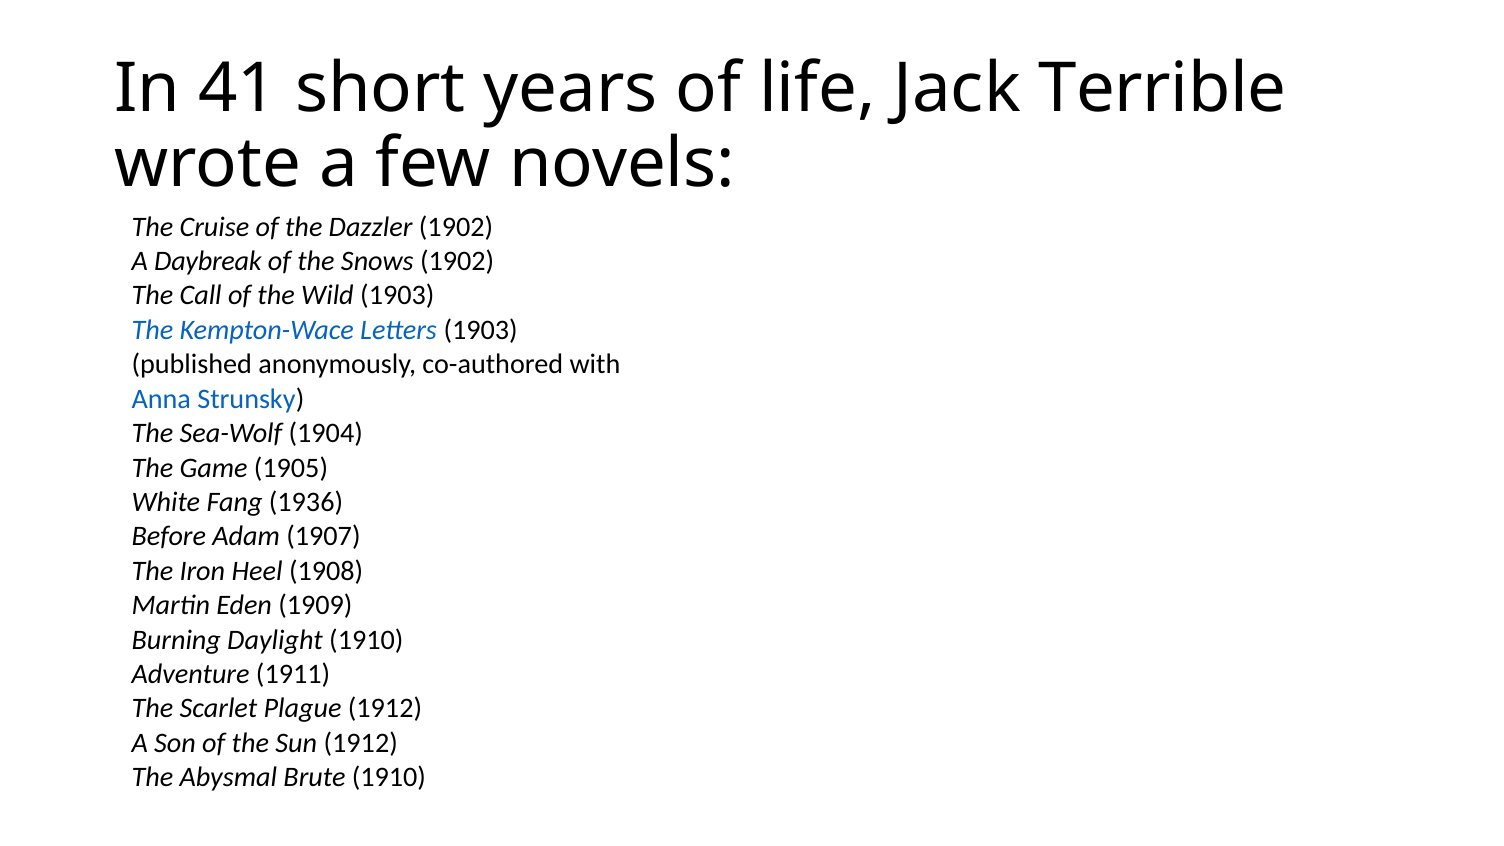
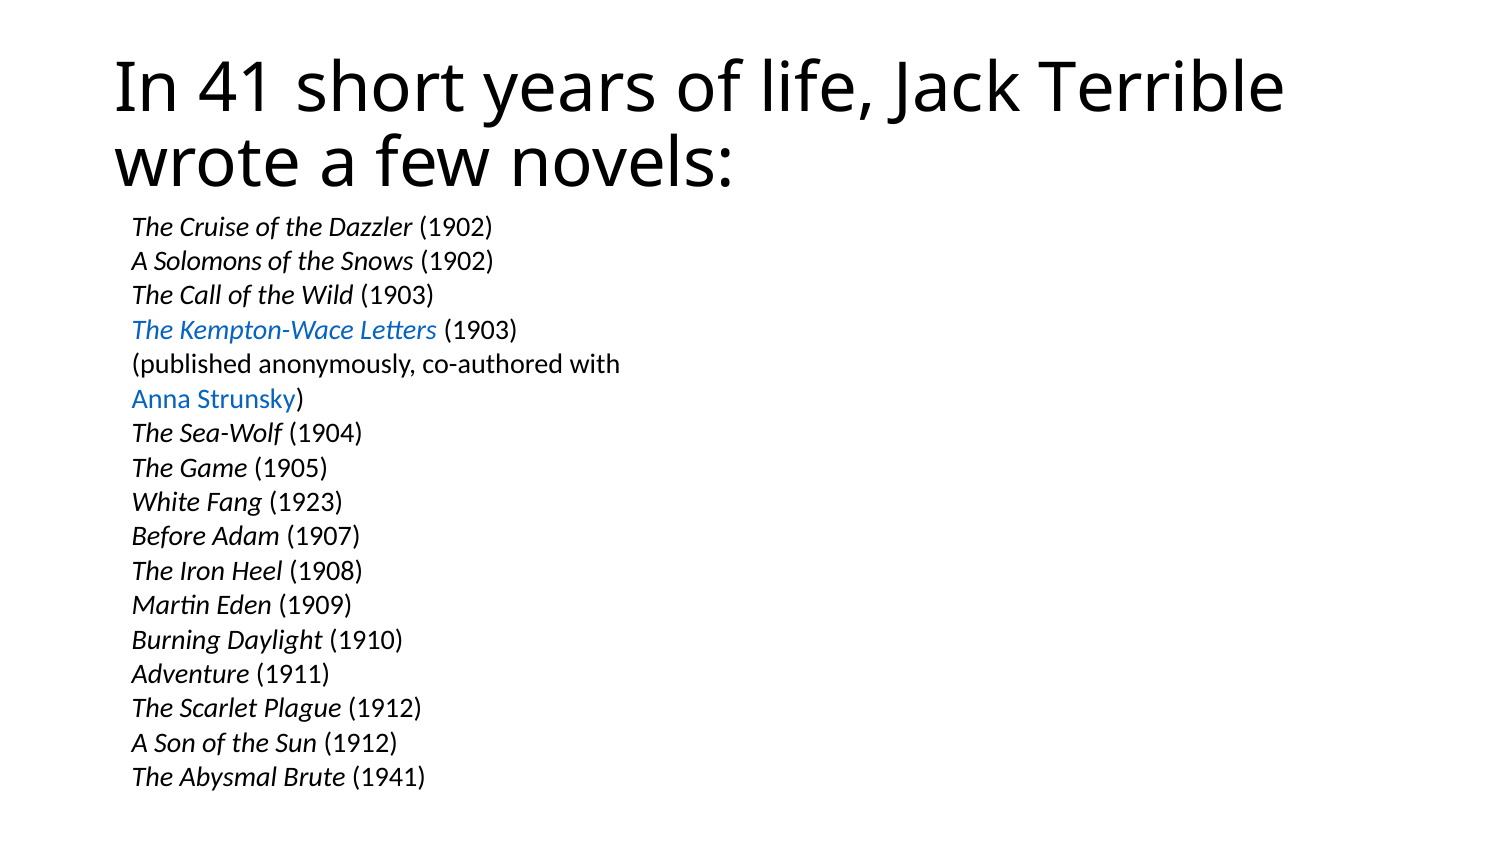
Daybreak: Daybreak -> Solomons
1936: 1936 -> 1923
Brute 1910: 1910 -> 1941
